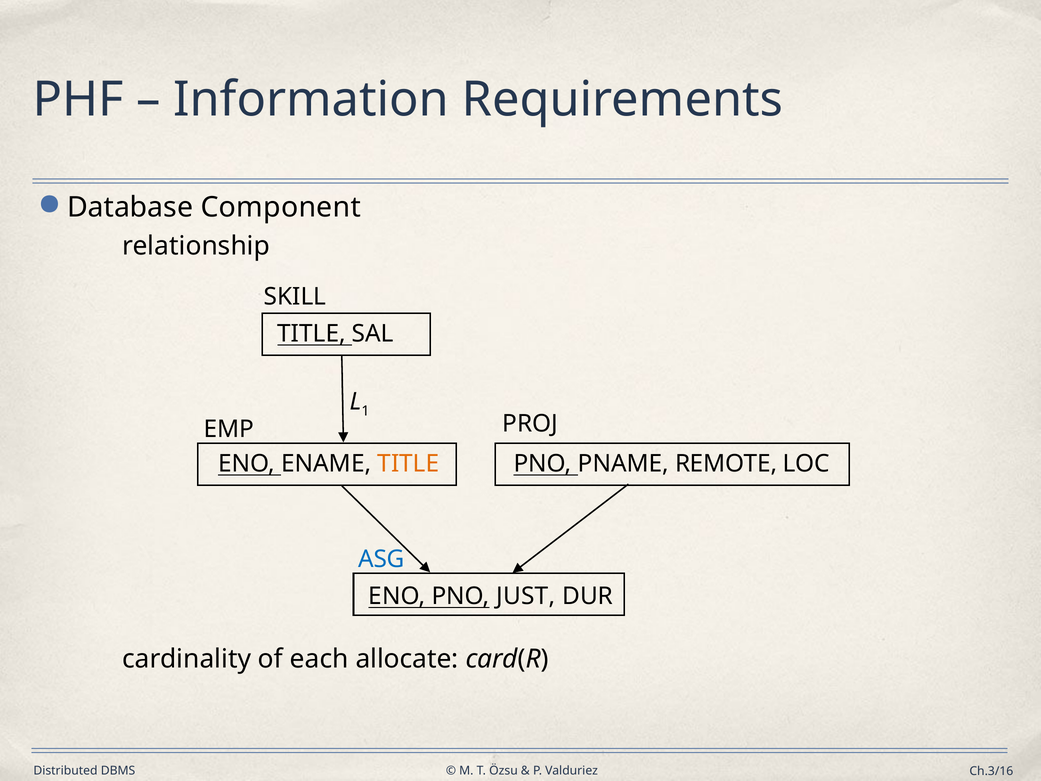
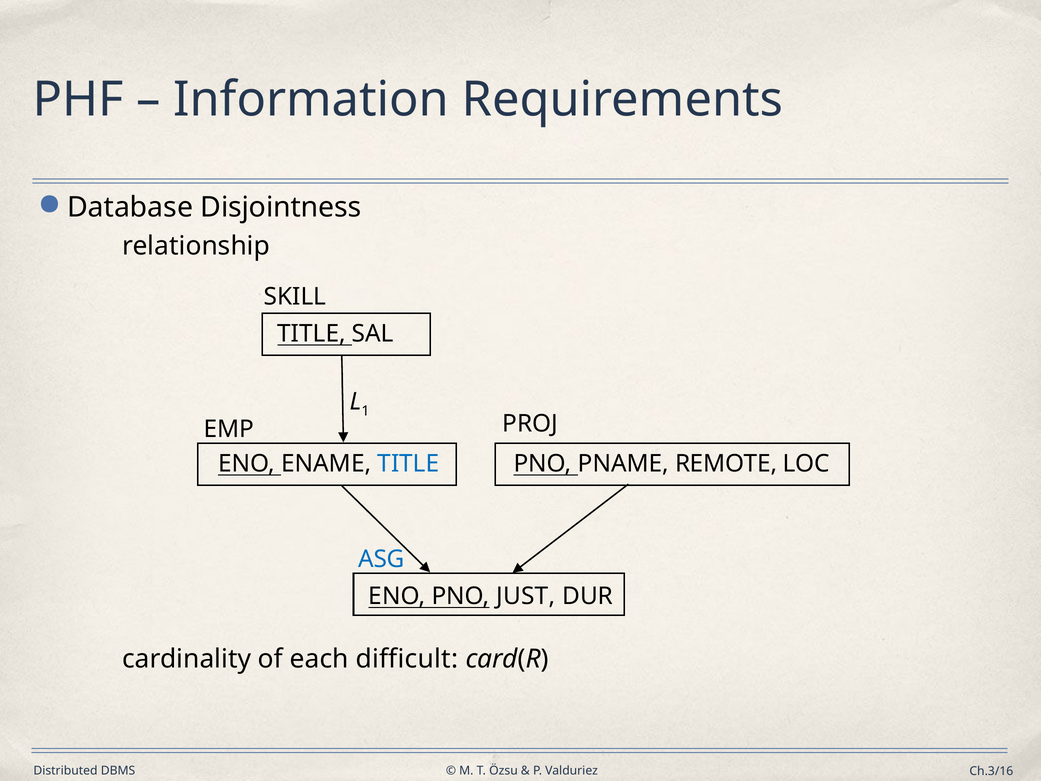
Component: Component -> Disjointness
TITLE at (408, 464) colour: orange -> blue
allocate: allocate -> difficult
